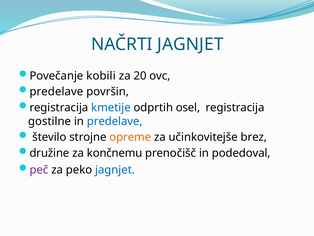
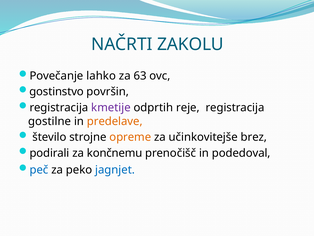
NAČRTI JAGNJET: JAGNJET -> ZAKOLU
kobili: kobili -> lahko
20: 20 -> 63
predelave at (56, 92): predelave -> gostinstvo
kmetije colour: blue -> purple
osel: osel -> reje
predelave at (115, 121) colour: blue -> orange
družine: družine -> podirali
peč colour: purple -> blue
